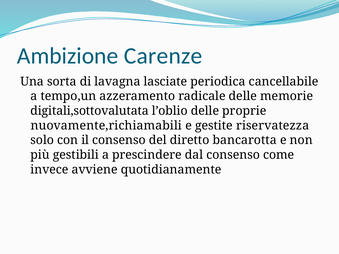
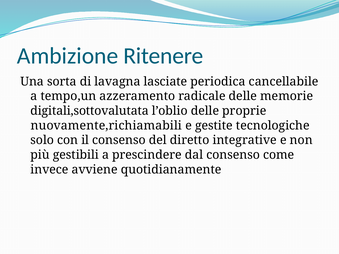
Carenze: Carenze -> Ritenere
riservatezza: riservatezza -> tecnologiche
bancarotta: bancarotta -> integrative
